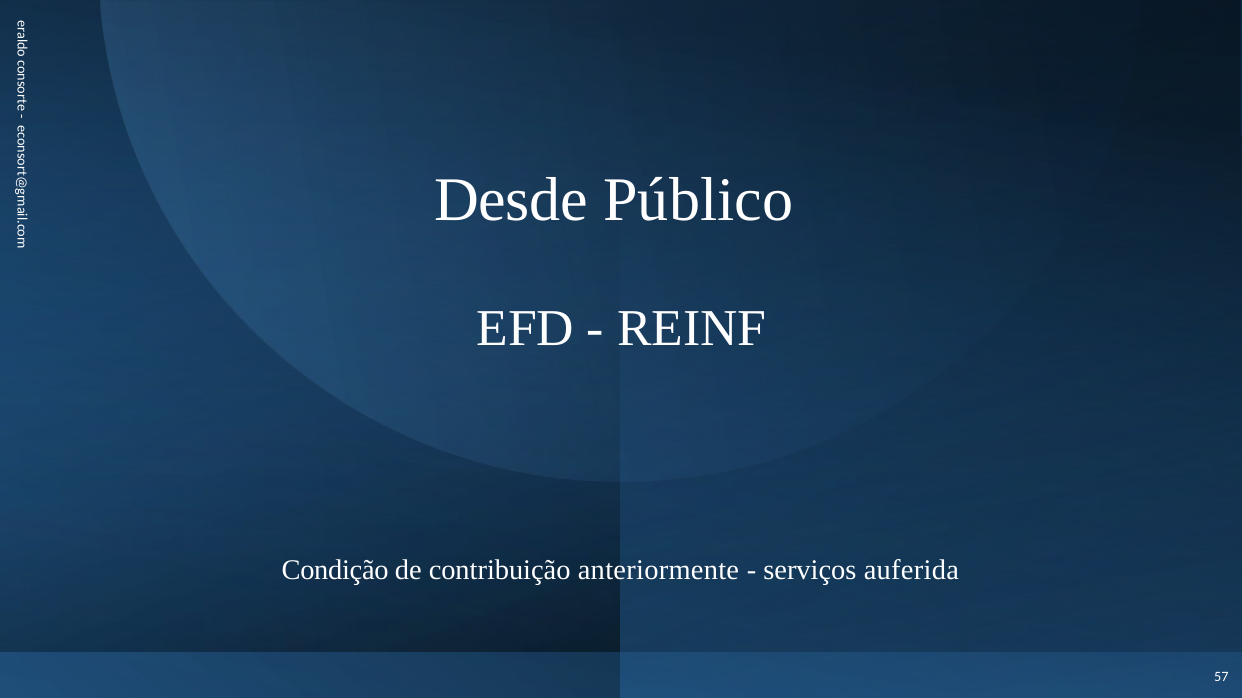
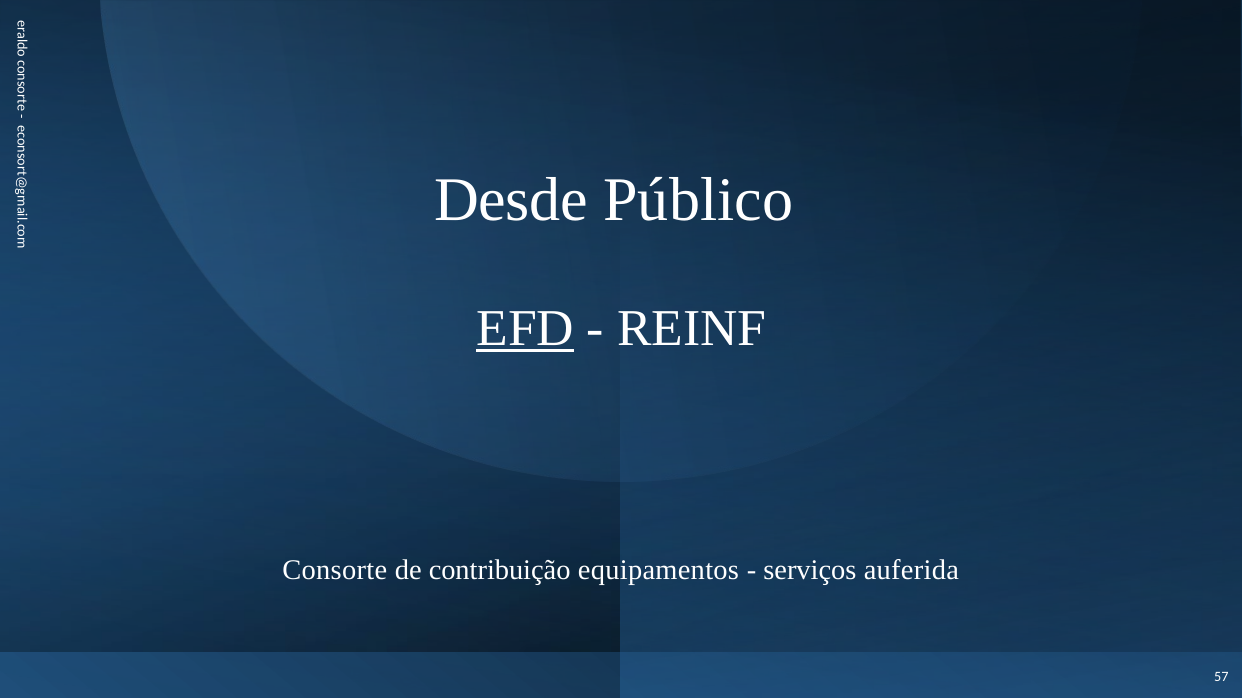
EFD underline: none -> present
Condição: Condição -> Consorte
anteriormente: anteriormente -> equipamentos
